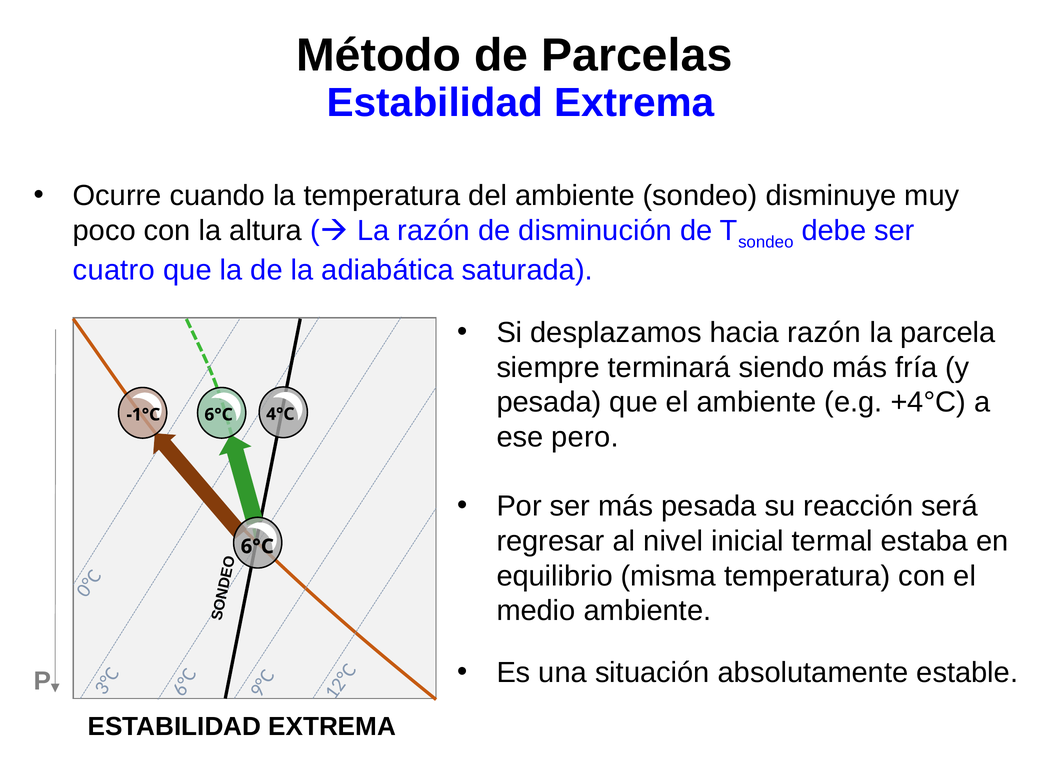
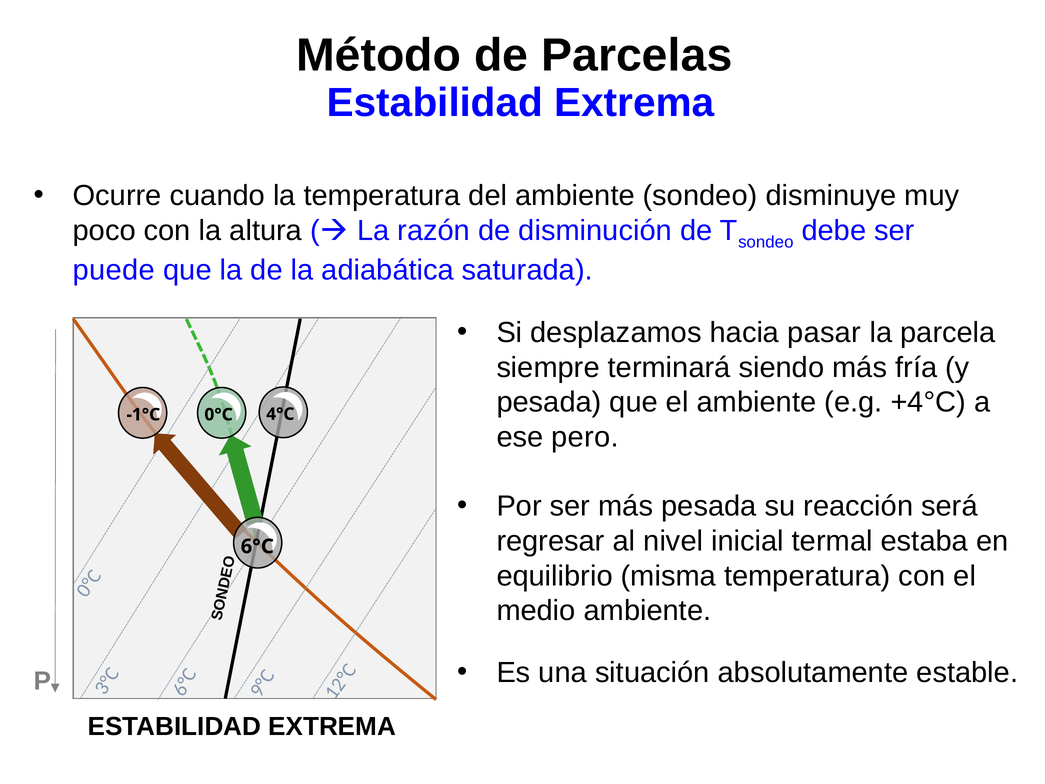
cuatro: cuatro -> puede
hacia razón: razón -> pasar
-1°C 6°C: 6°C -> 0°C
